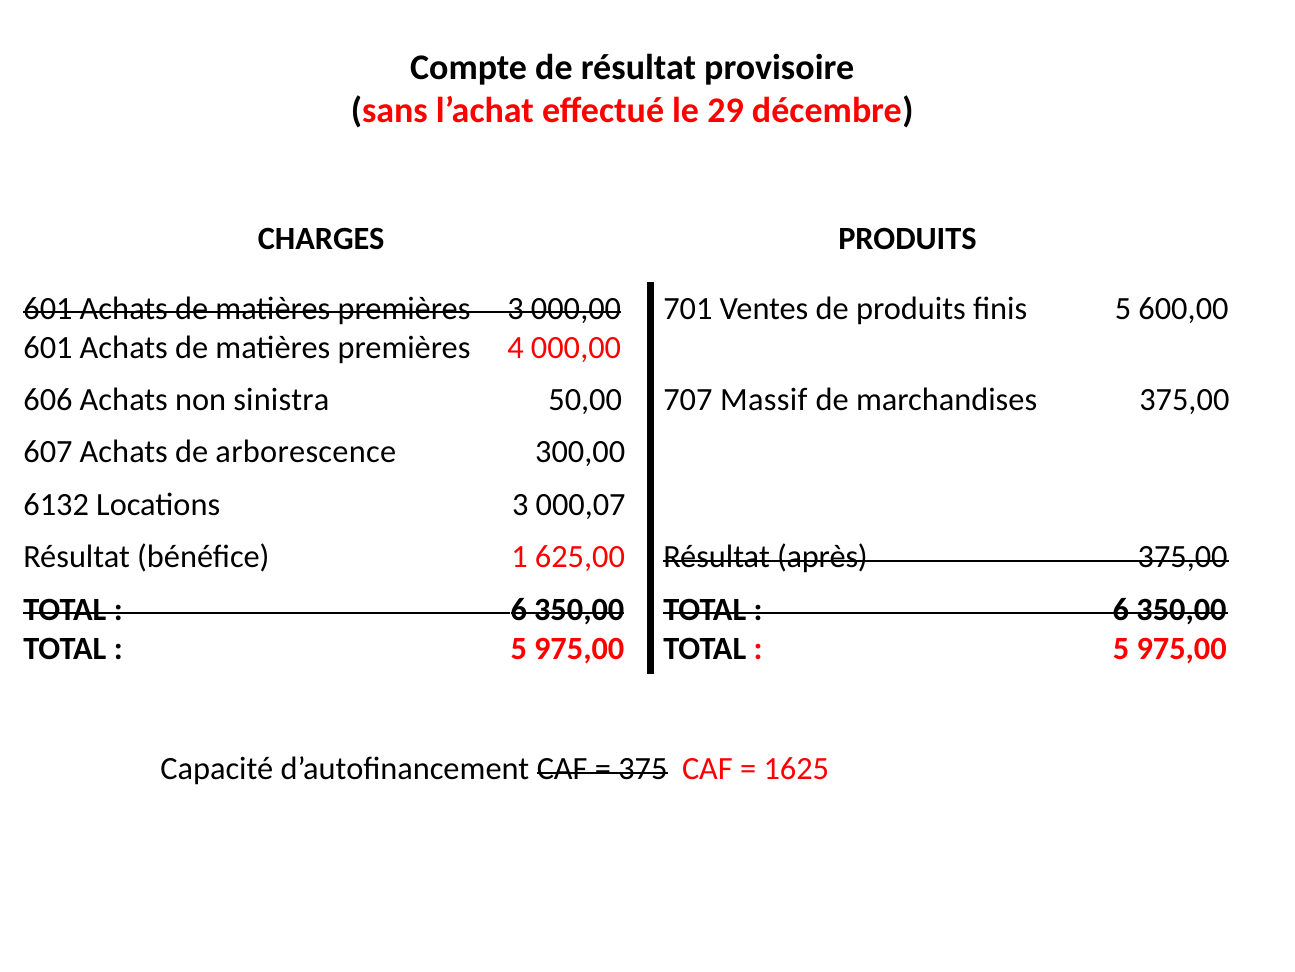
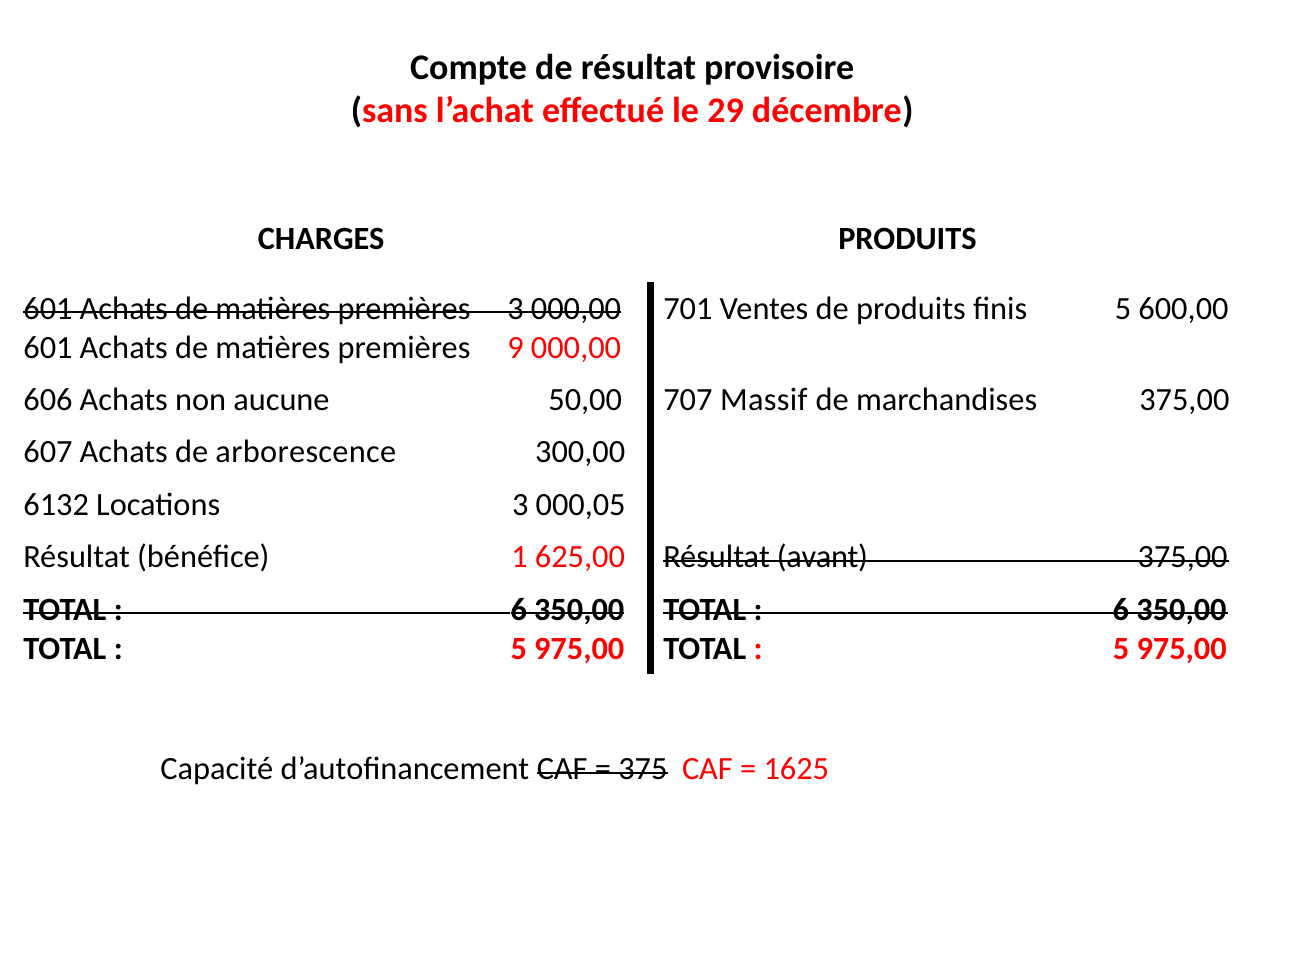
4: 4 -> 9
sinistra: sinistra -> aucune
000,07: 000,07 -> 000,05
après: après -> avant
